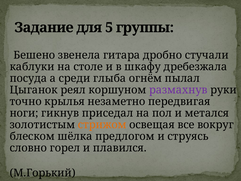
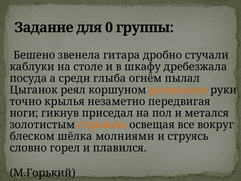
5: 5 -> 0
размахнув colour: purple -> orange
предлогом: предлогом -> молниями
